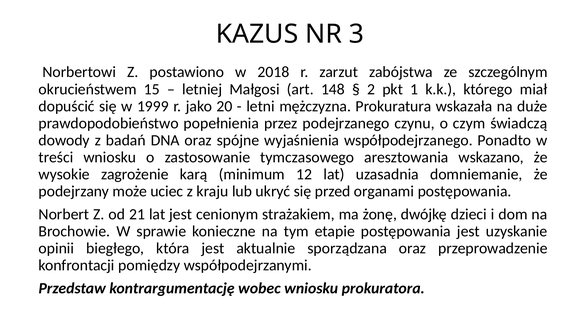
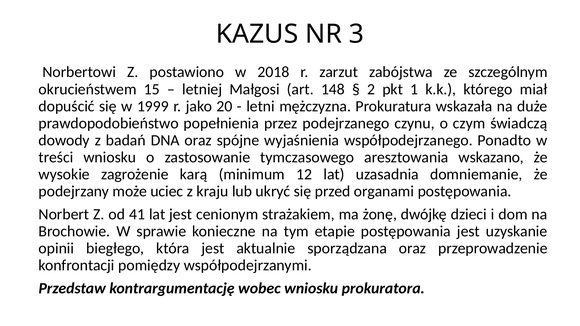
21: 21 -> 41
